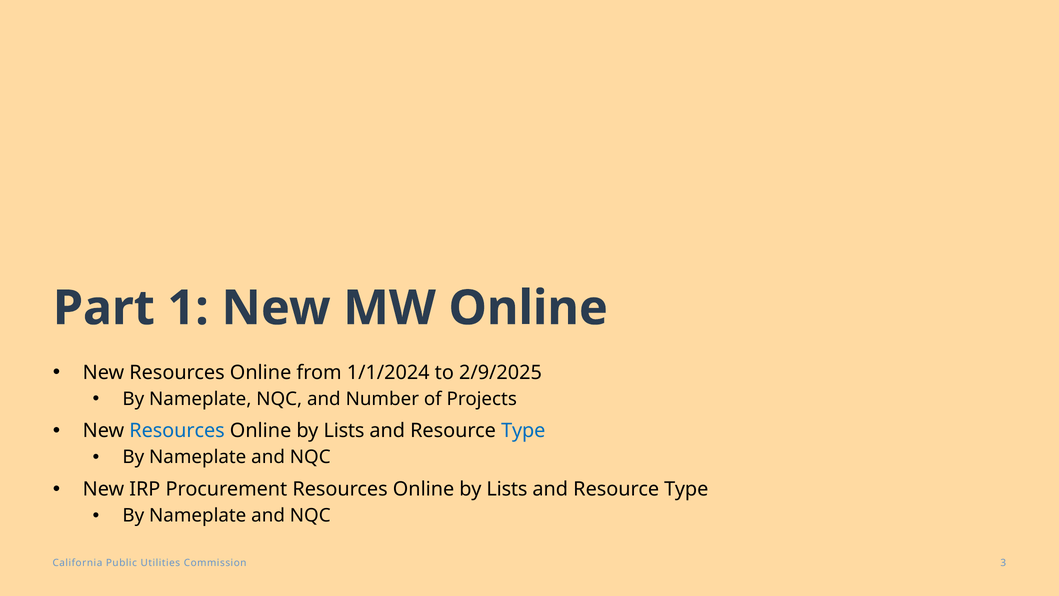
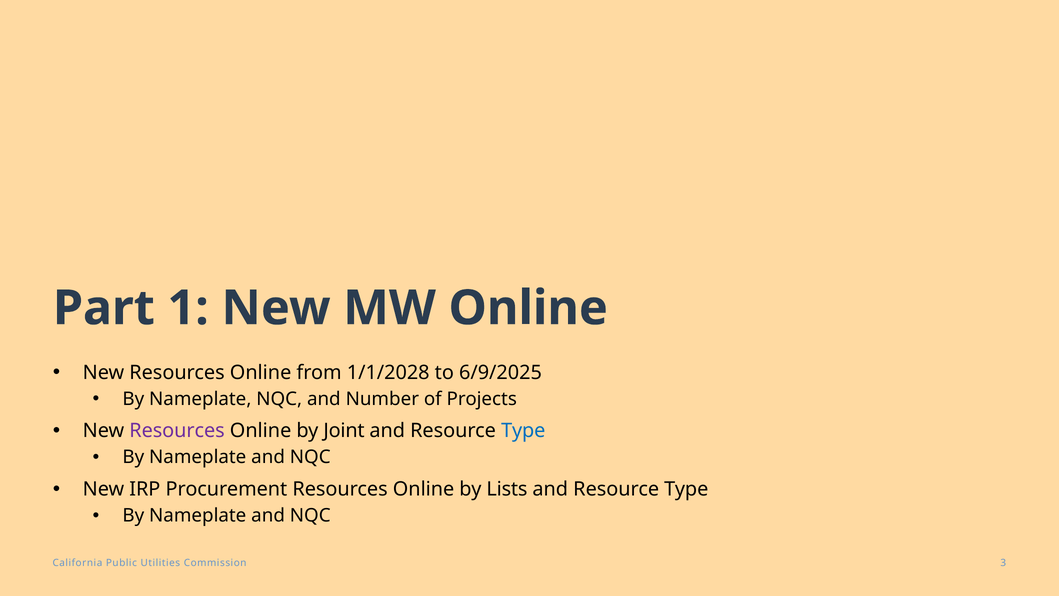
1/1/2024: 1/1/2024 -> 1/1/2028
2/9/2025: 2/9/2025 -> 6/9/2025
Resources at (177, 431) colour: blue -> purple
Lists at (344, 431): Lists -> Joint
